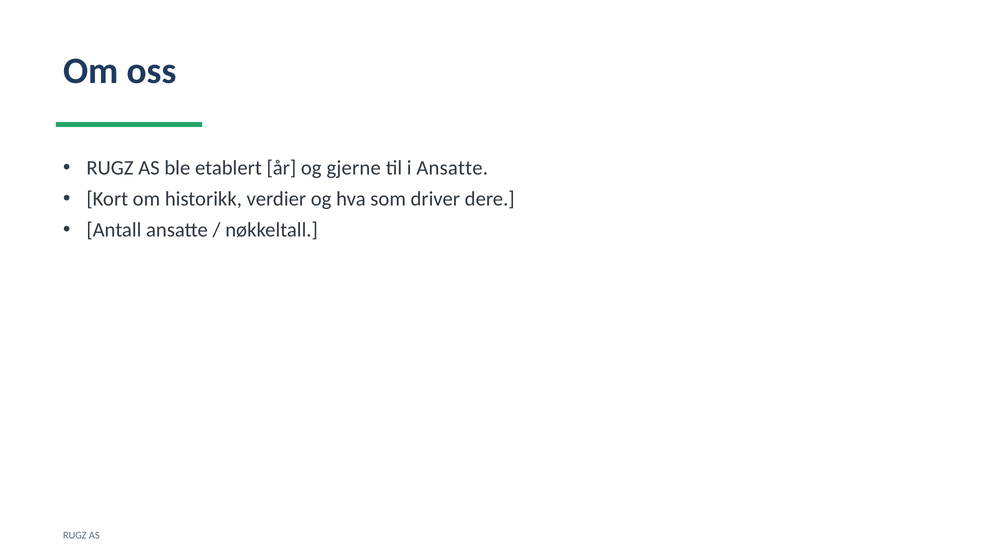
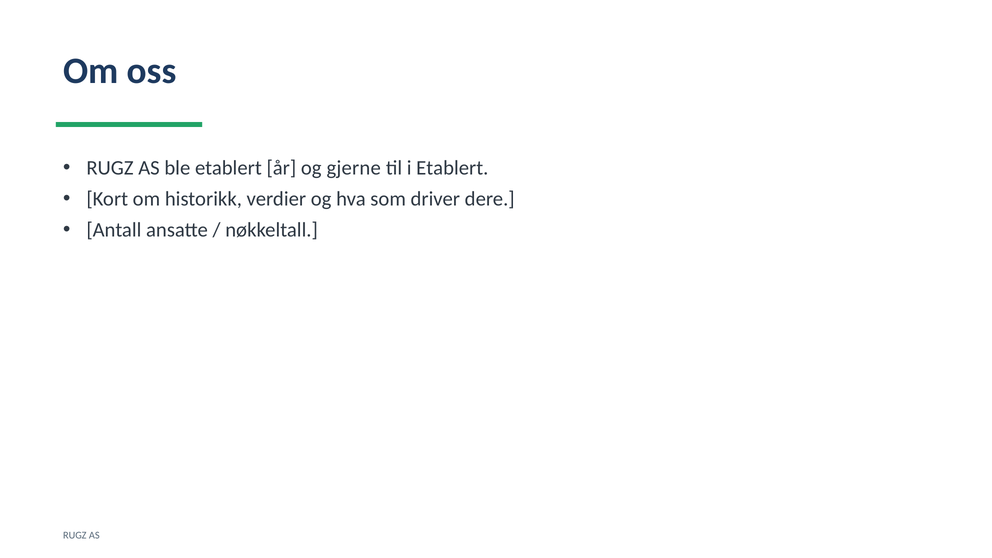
i Ansatte: Ansatte -> Etablert
